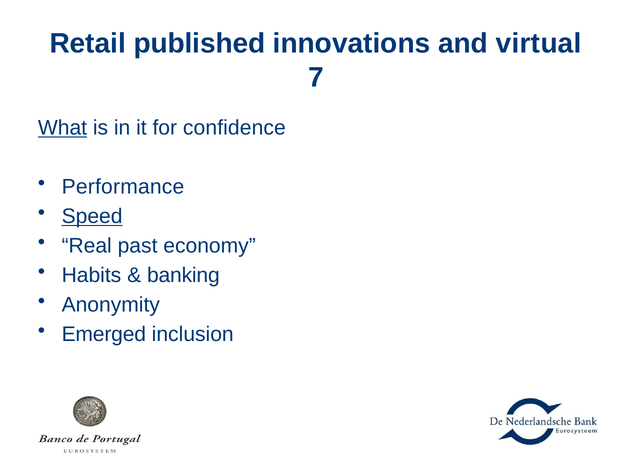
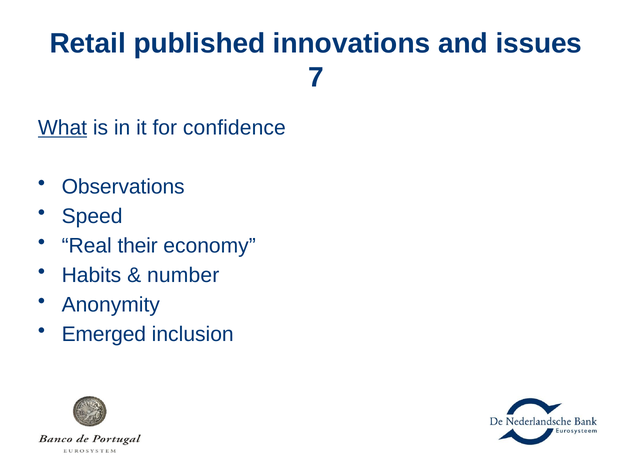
virtual: virtual -> issues
Performance: Performance -> Observations
Speed underline: present -> none
past: past -> their
banking: banking -> number
